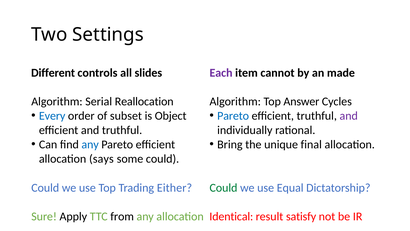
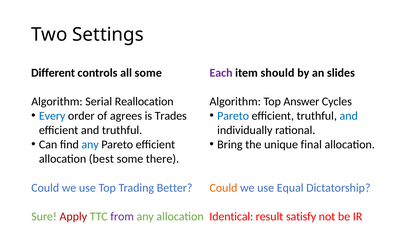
all slides: slides -> some
cannot: cannot -> should
made: made -> slides
subset: subset -> agrees
Object: Object -> Trades
and at (349, 116) colour: purple -> blue
says: says -> best
some could: could -> there
Either: Either -> Better
Could at (223, 187) colour: green -> orange
Apply colour: black -> red
from colour: black -> purple
